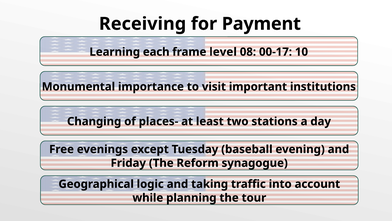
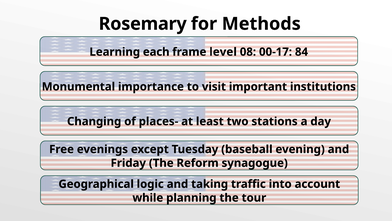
Receiving: Receiving -> Rosemary
Payment: Payment -> Methods
10: 10 -> 84
